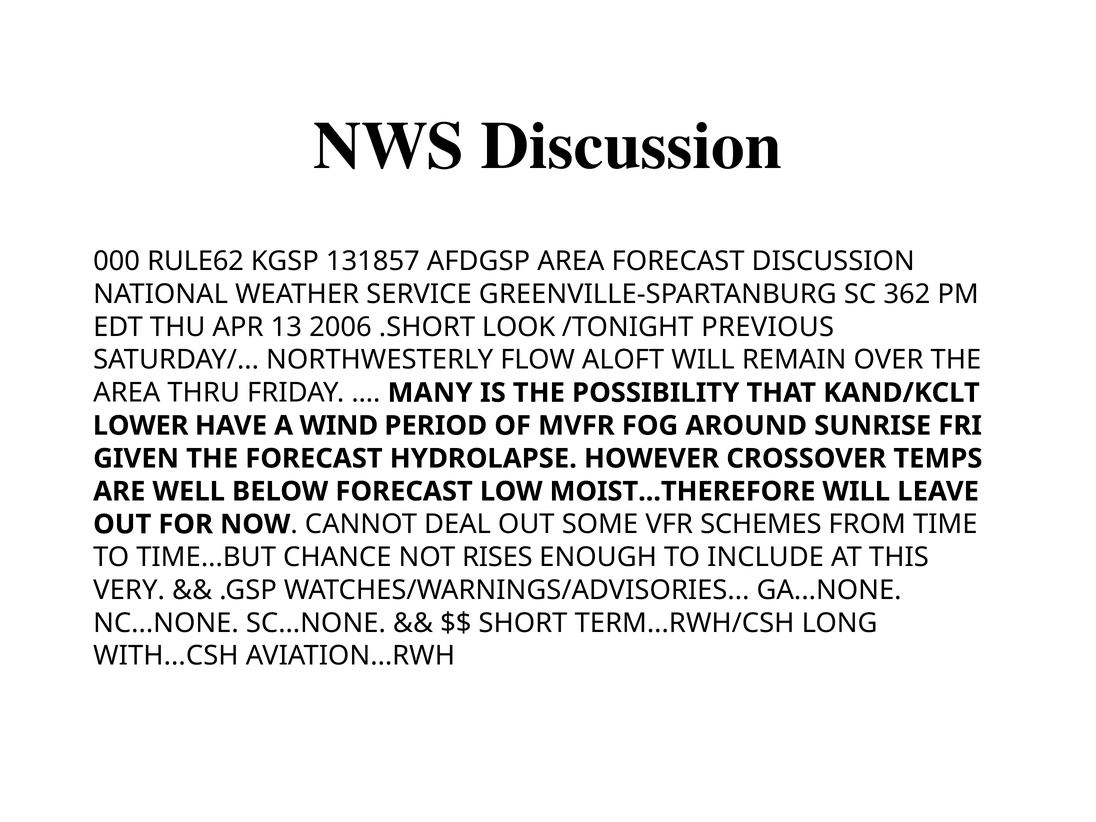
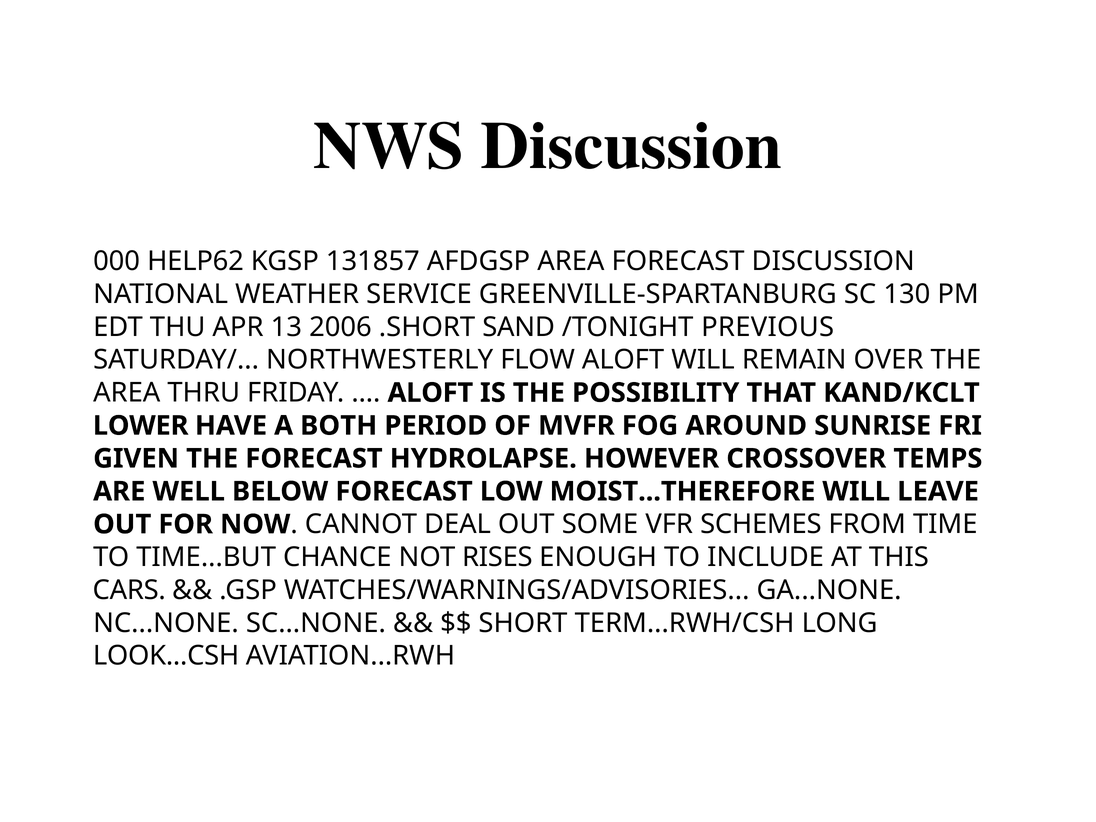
RULE62: RULE62 -> HELP62
362: 362 -> 130
LOOK: LOOK -> SAND
MANY at (430, 393): MANY -> ALOFT
WIND: WIND -> BOTH
VERY: VERY -> CARS
WITH...CSH: WITH...CSH -> LOOK...CSH
